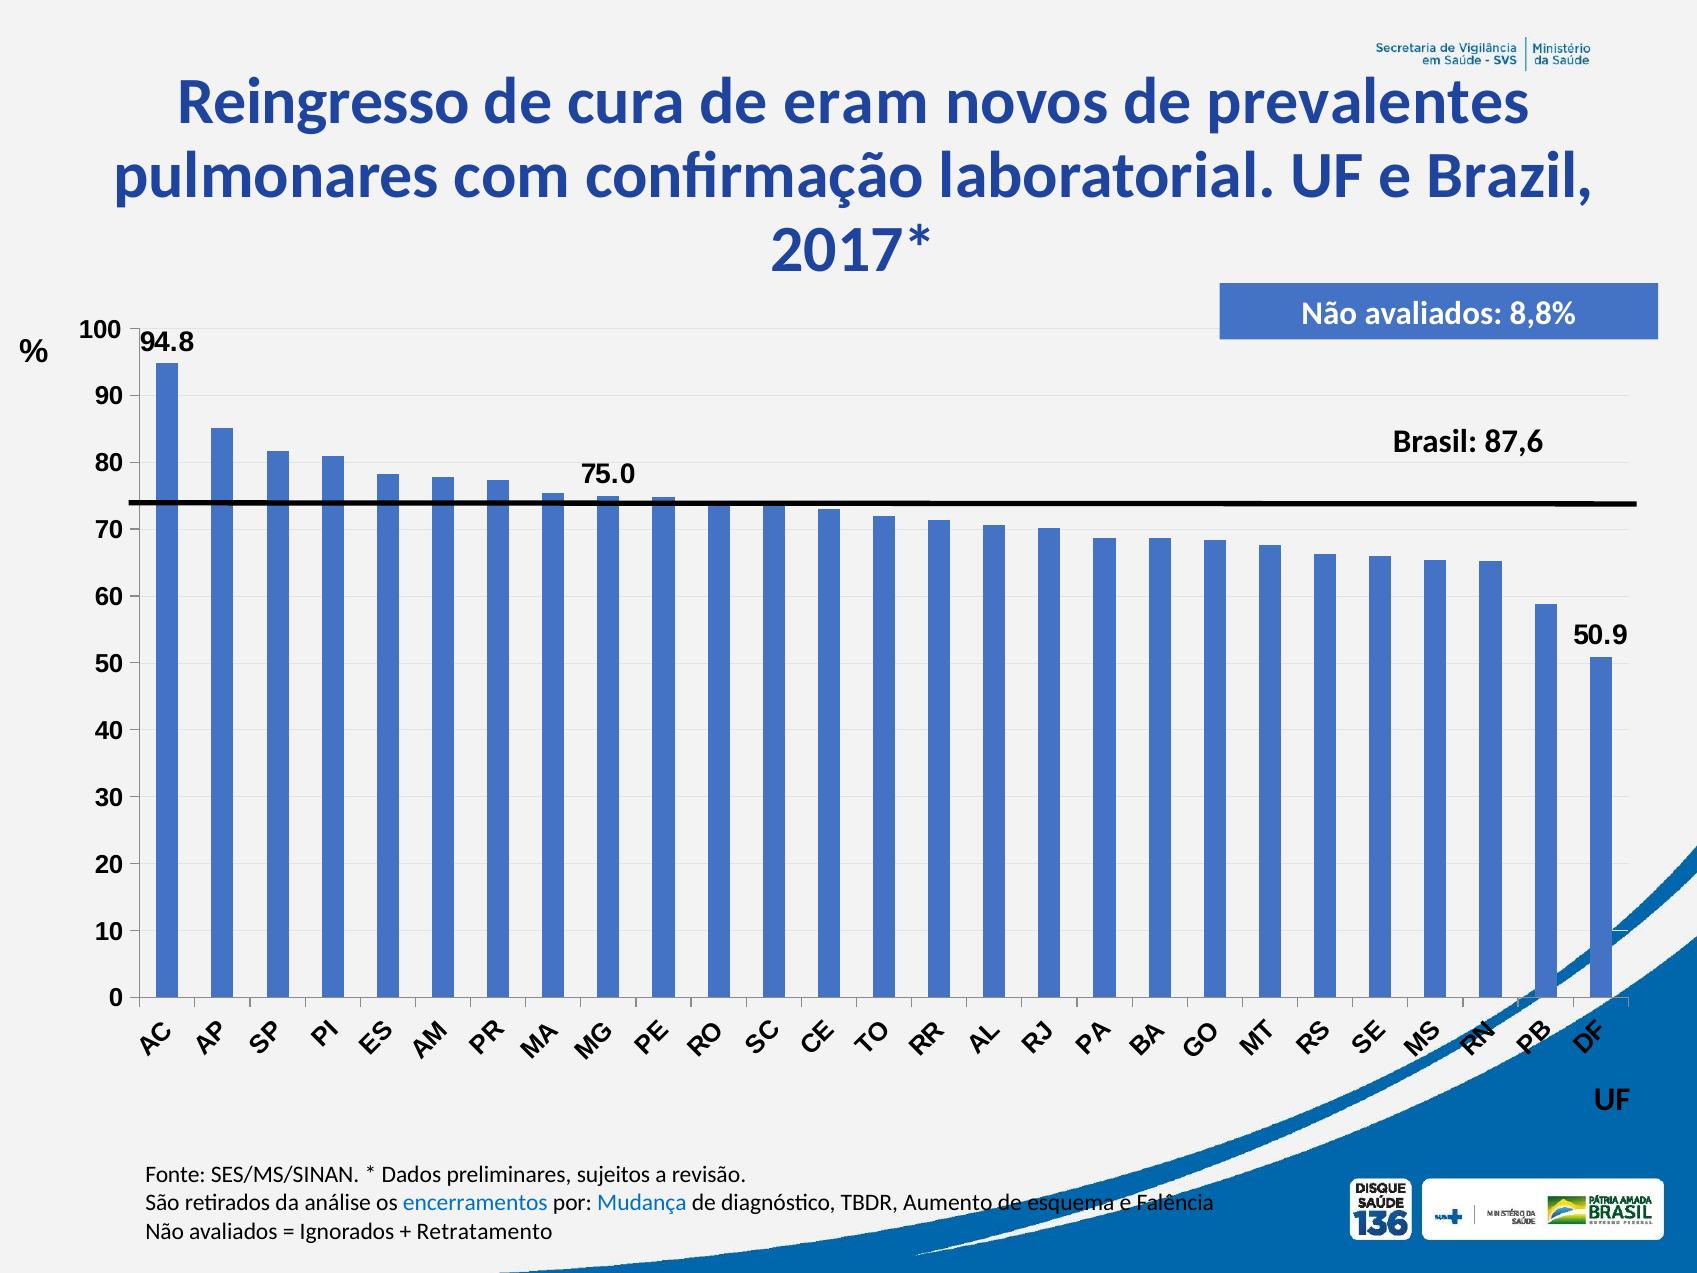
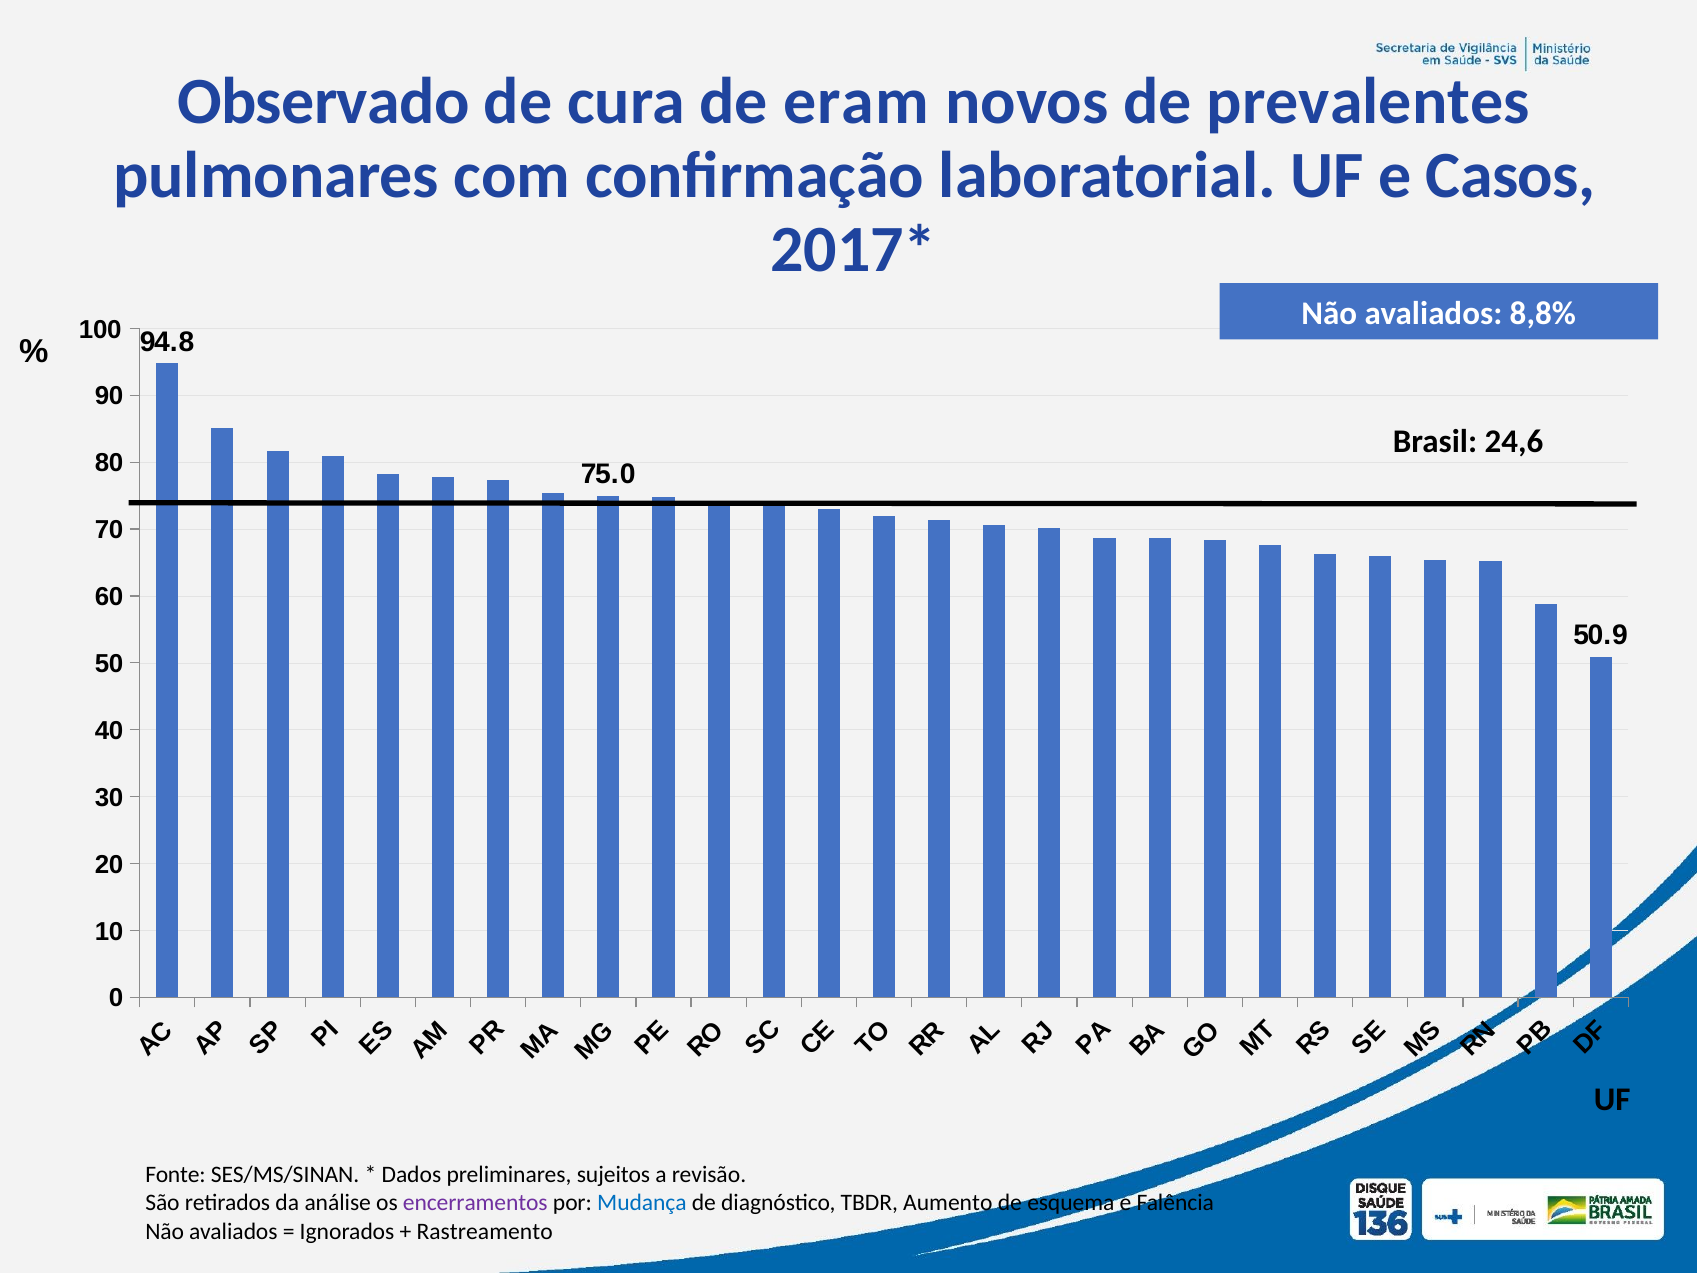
Reingresso: Reingresso -> Observado
Brazil: Brazil -> Casos
87,6: 87,6 -> 24,6
encerramentos colour: blue -> purple
Retratamento: Retratamento -> Rastreamento
